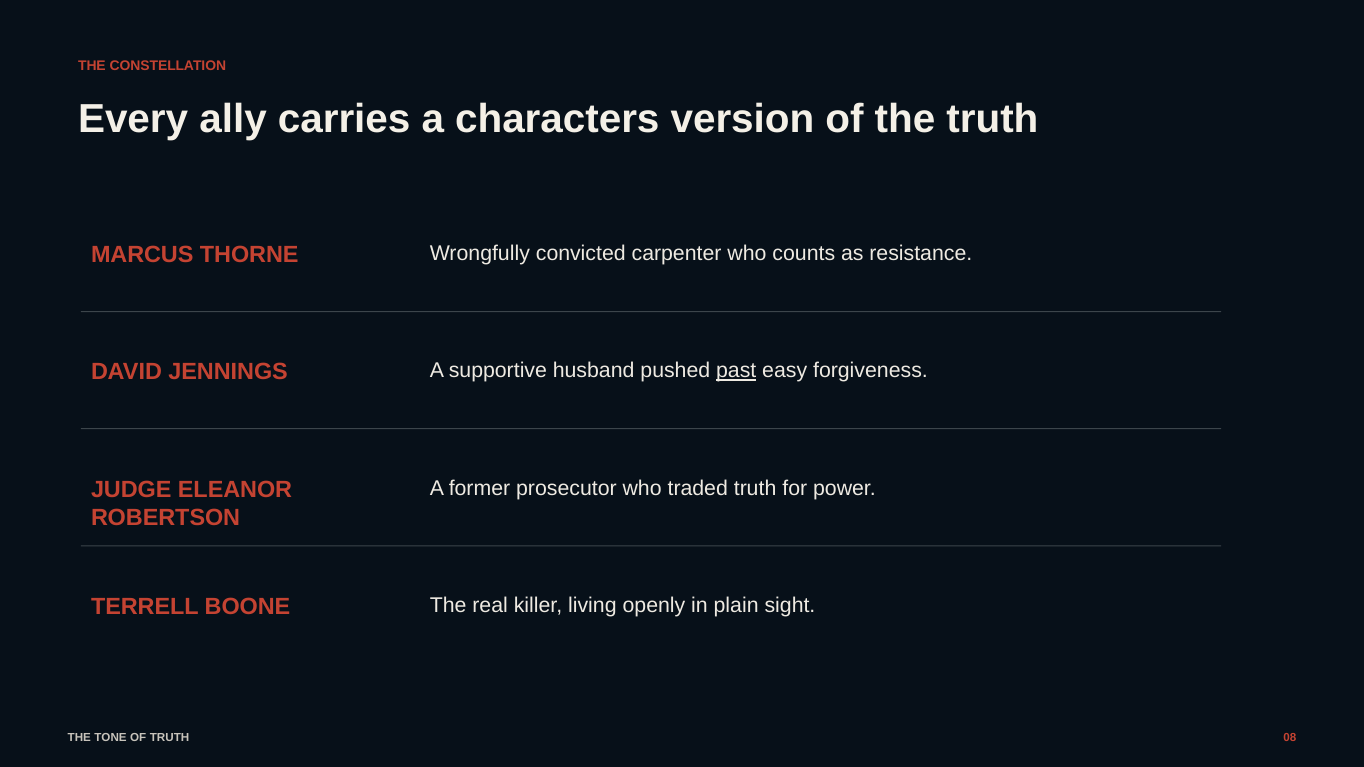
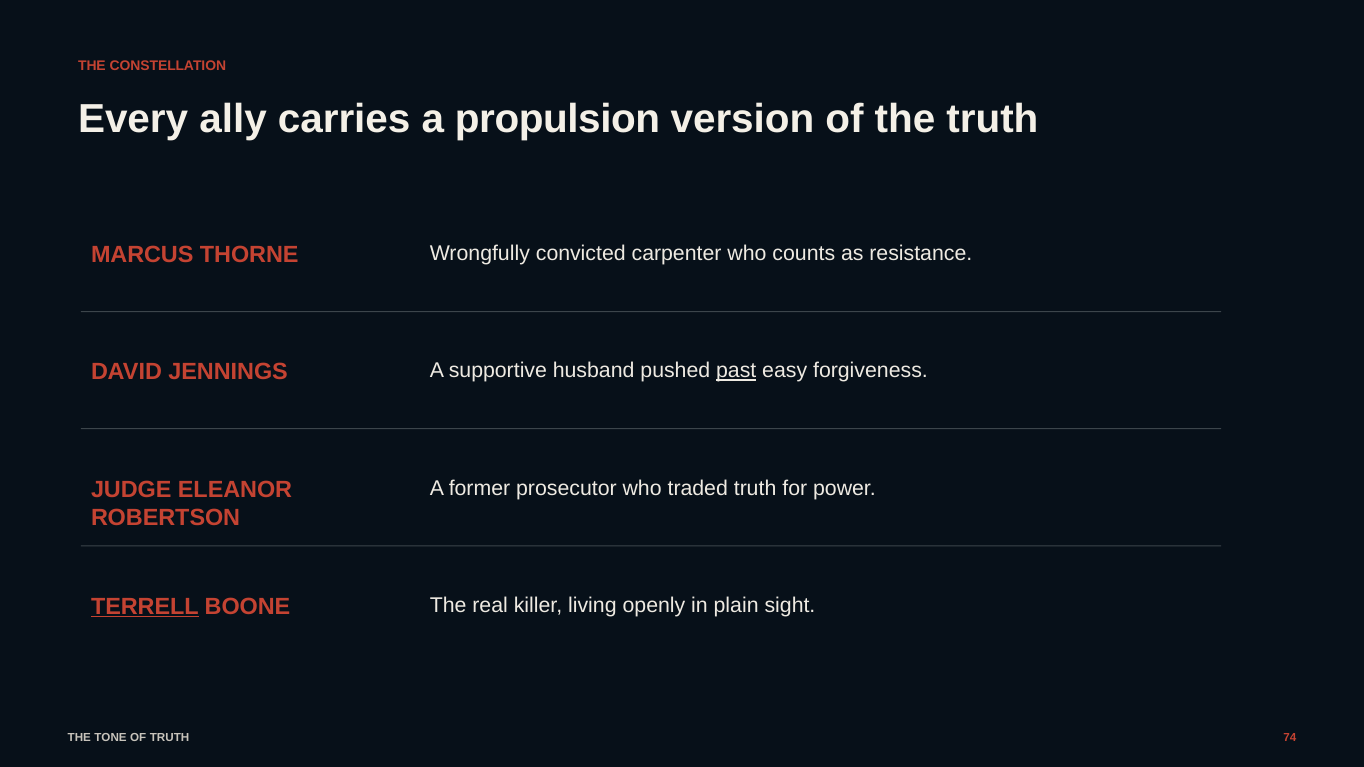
characters: characters -> propulsion
TERRELL underline: none -> present
08: 08 -> 74
